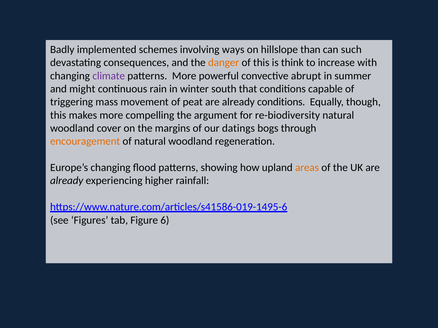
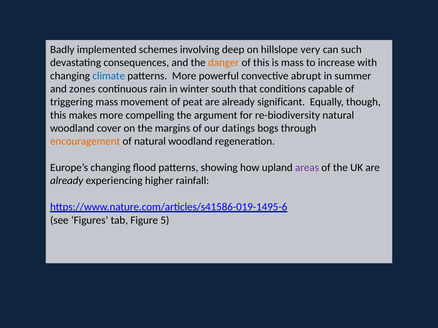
ways: ways -> deep
than: than -> very
is think: think -> mass
climate colour: purple -> blue
might: might -> zones
already conditions: conditions -> significant
areas colour: orange -> purple
6: 6 -> 5
